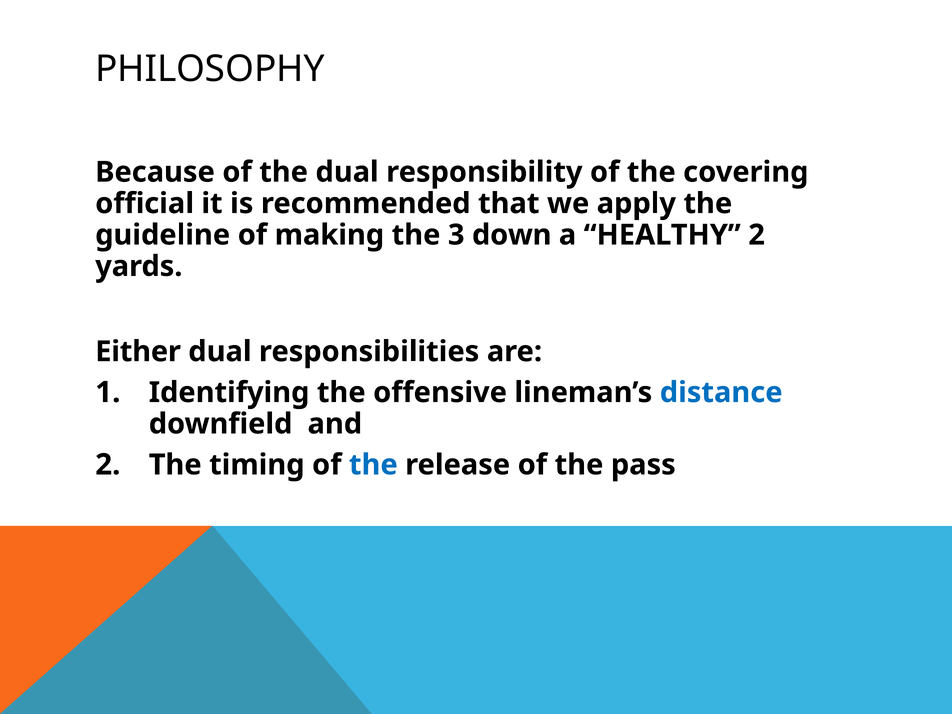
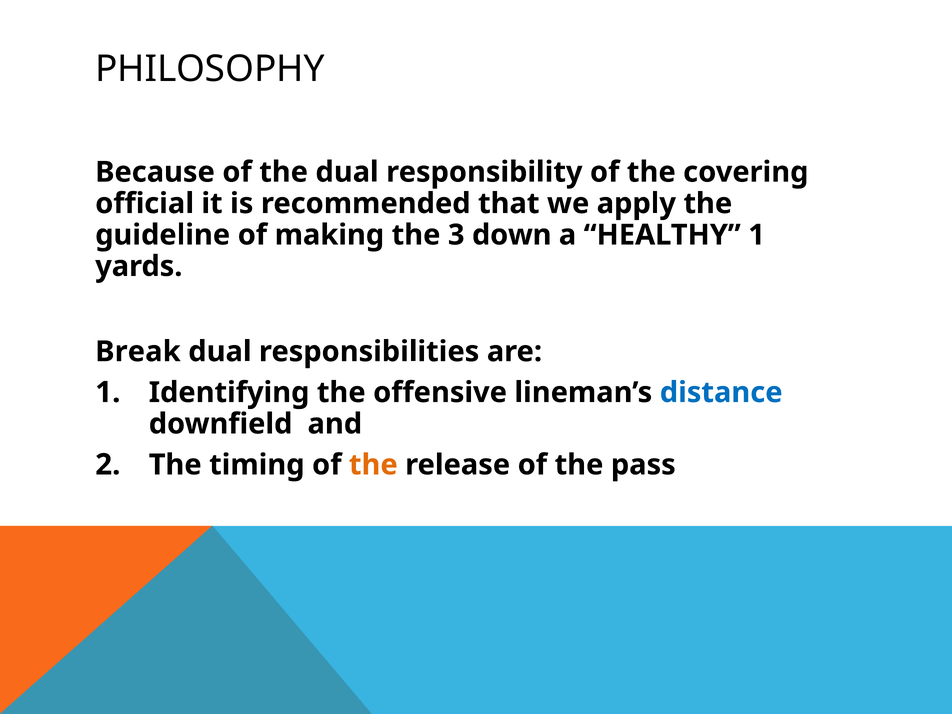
HEALTHY 2: 2 -> 1
Either: Either -> Break
the at (373, 465) colour: blue -> orange
